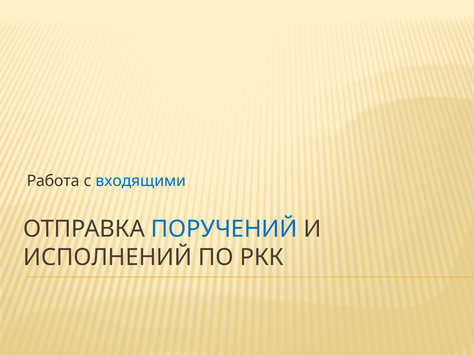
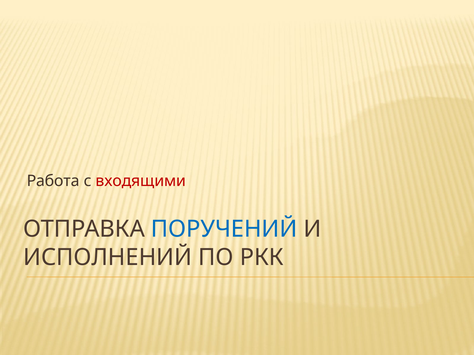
входящими colour: blue -> red
